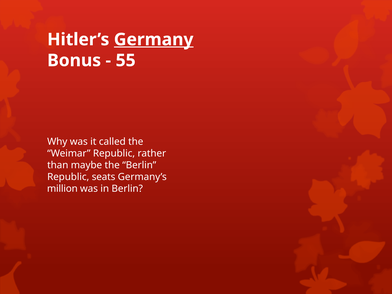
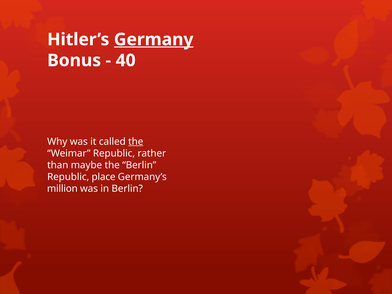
55: 55 -> 40
the at (136, 142) underline: none -> present
seats: seats -> place
